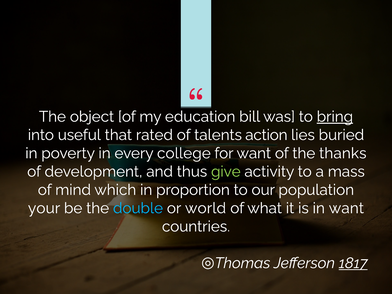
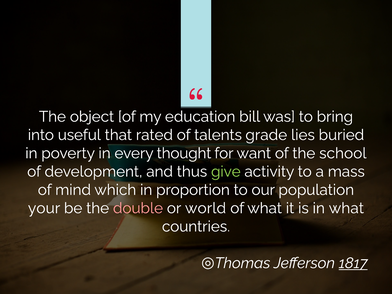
bring underline: present -> none
action: action -> grade
college: college -> thought
thanks: thanks -> school
double colour: light blue -> pink
in want: want -> what
